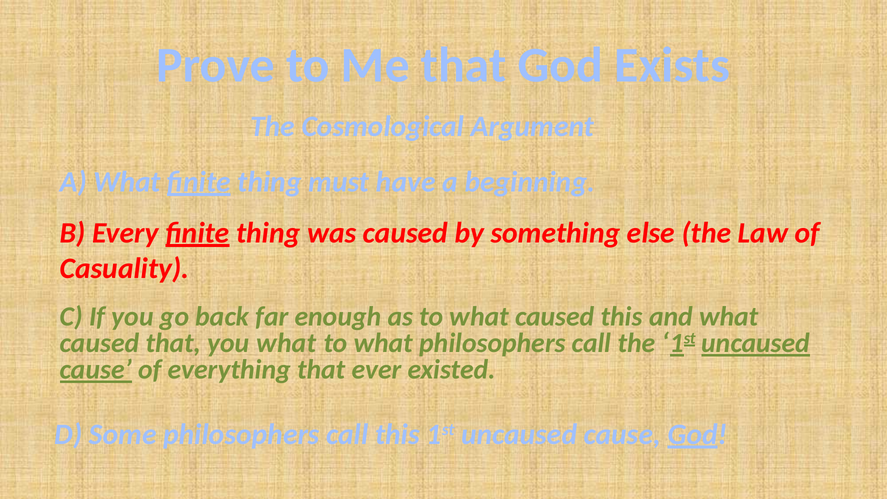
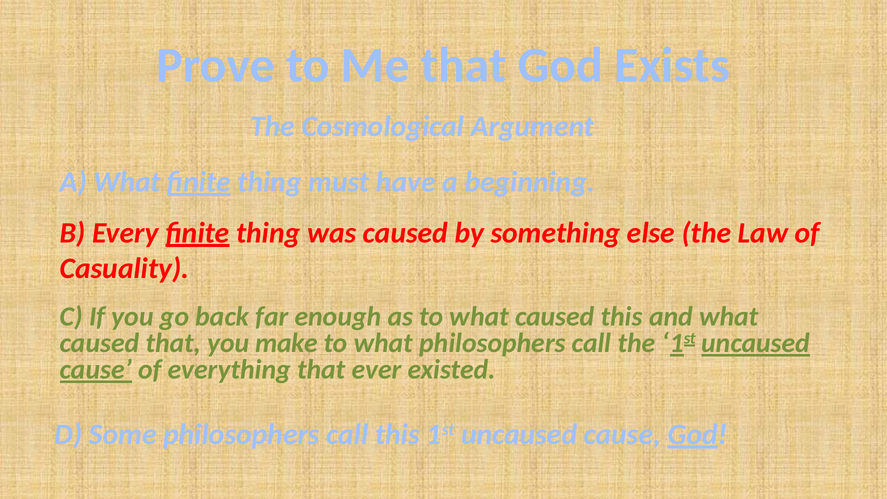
you what: what -> make
